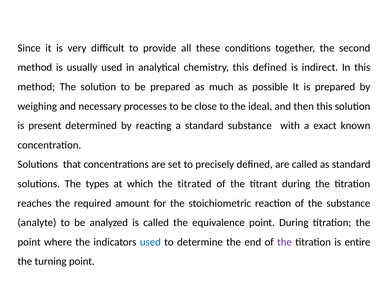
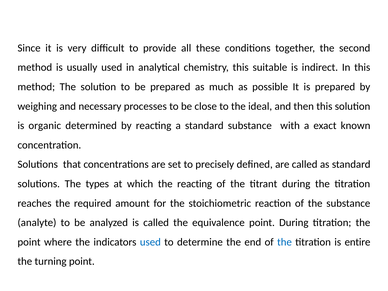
this defined: defined -> suitable
present: present -> organic
the titrated: titrated -> reacting
the at (284, 242) colour: purple -> blue
